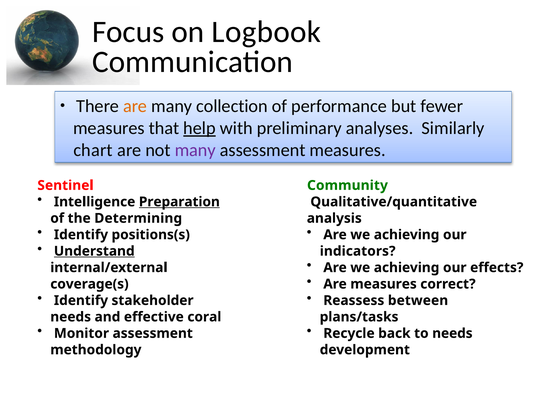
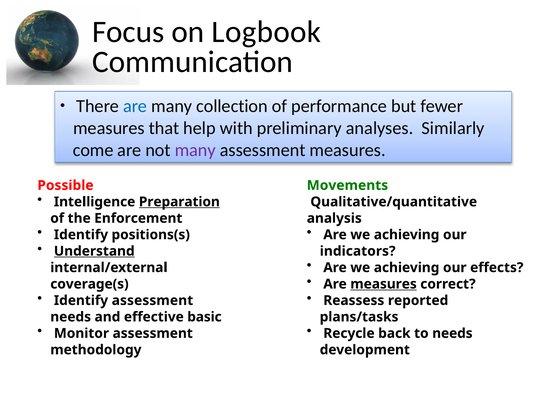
are at (135, 106) colour: orange -> blue
help underline: present -> none
chart: chart -> come
Sentinel: Sentinel -> Possible
Community: Community -> Movements
Determining: Determining -> Enforcement
measures at (384, 284) underline: none -> present
Identify stakeholder: stakeholder -> assessment
between: between -> reported
coral: coral -> basic
